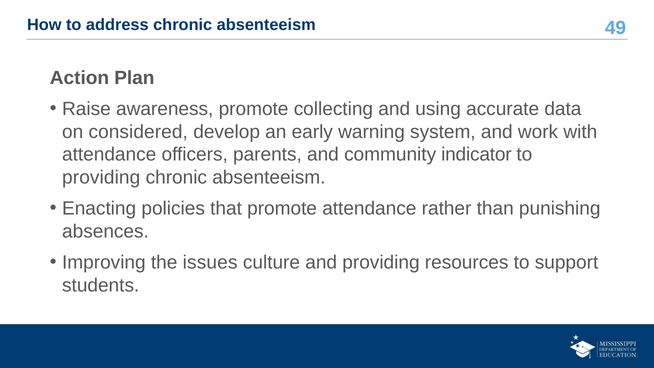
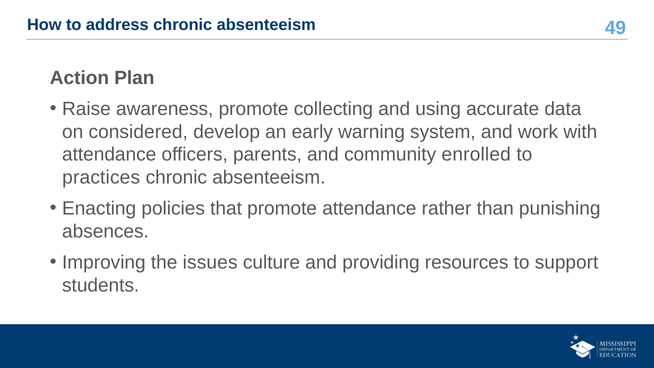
indicator: indicator -> enrolled
providing at (101, 177): providing -> practices
